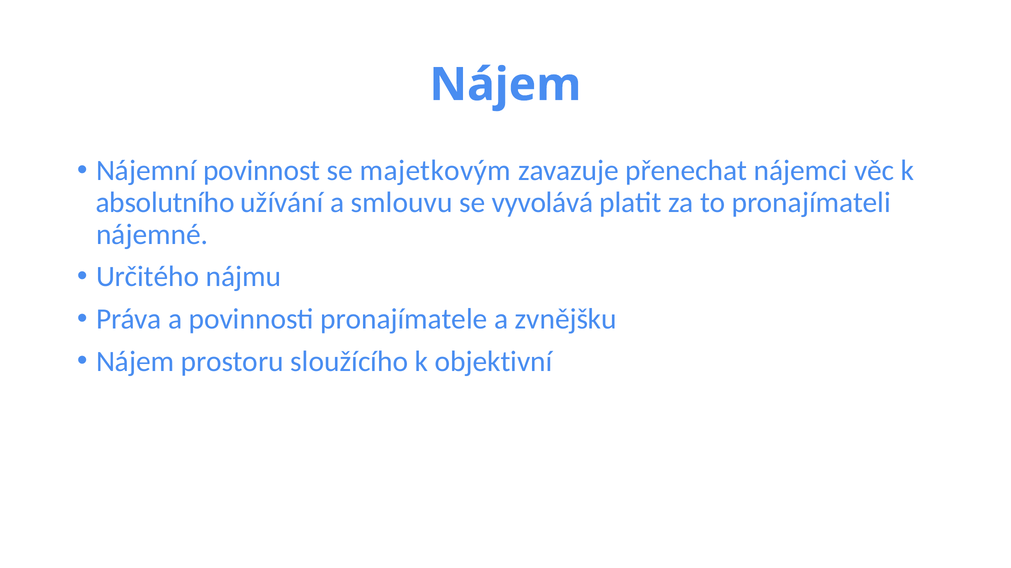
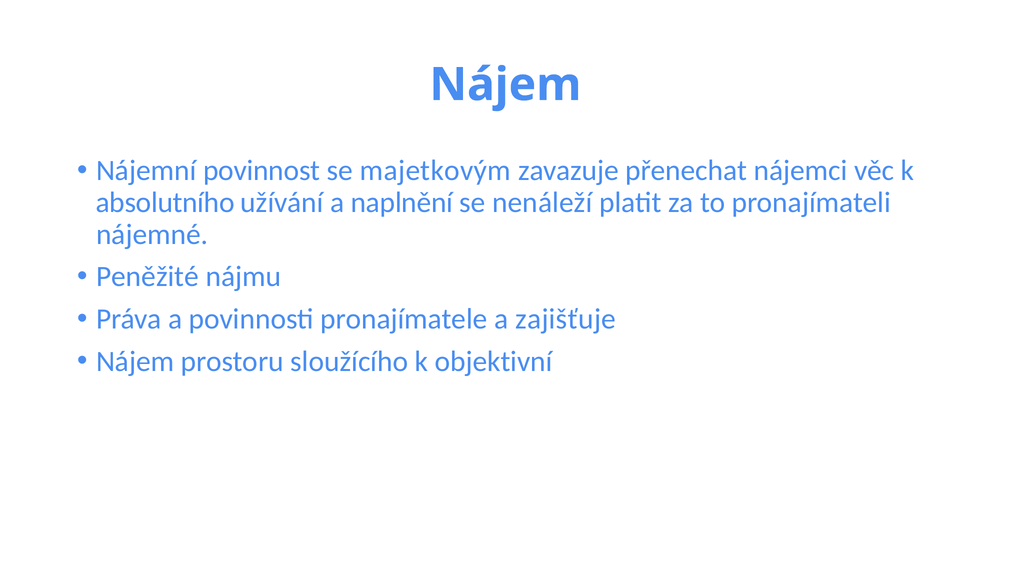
smlouvu: smlouvu -> naplnění
vyvolává: vyvolává -> nenáleží
Určitého: Určitého -> Peněžité
zvnějšku: zvnějšku -> zajišťuje
